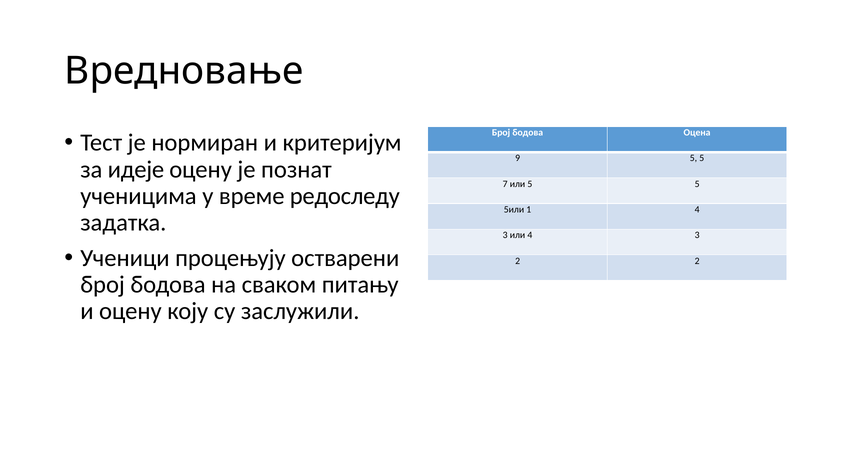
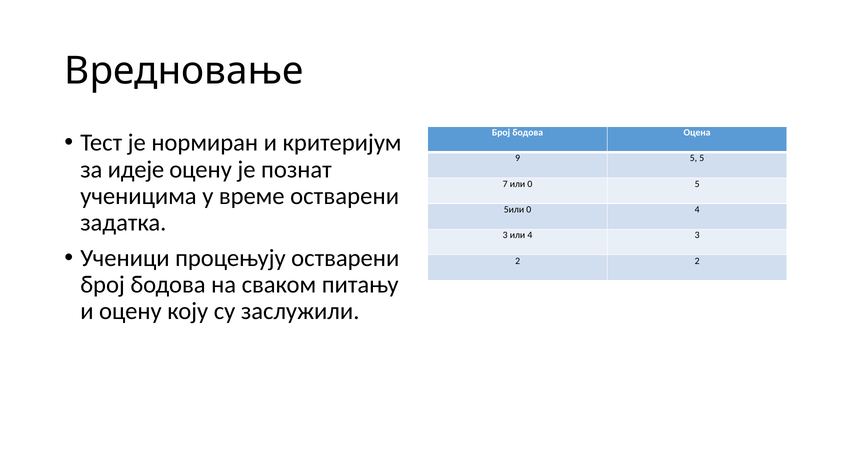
или 5: 5 -> 0
време редоследу: редоследу -> остварени
5или 1: 1 -> 0
